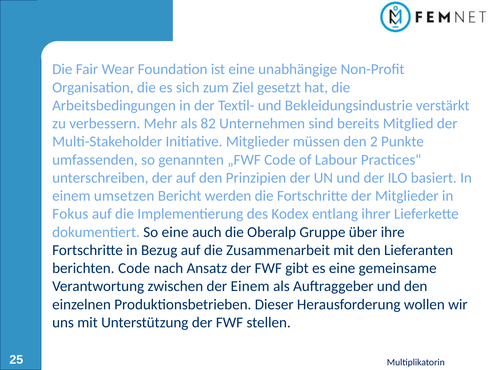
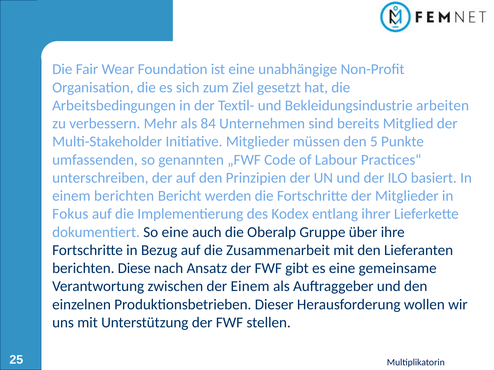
verstärkt: verstärkt -> arbeiten
82: 82 -> 84
2: 2 -> 5
einem umsetzen: umsetzen -> berichten
berichten Code: Code -> Diese
